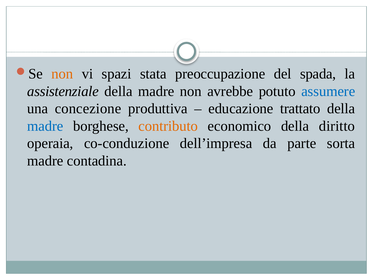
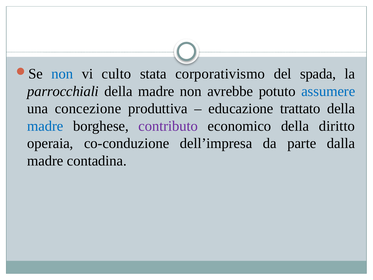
non at (62, 74) colour: orange -> blue
spazi: spazi -> culto
preoccupazione: preoccupazione -> corporativismo
assistenziale: assistenziale -> parrocchiali
contributo colour: orange -> purple
sorta: sorta -> dalla
